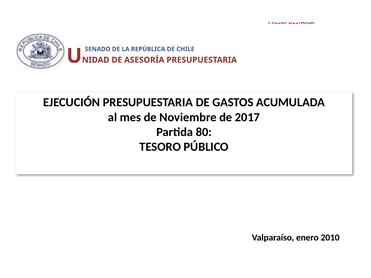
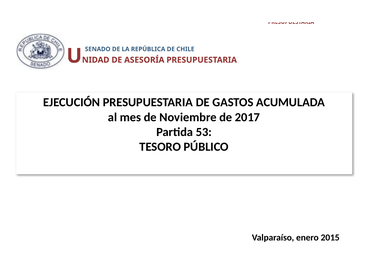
80: 80 -> 53
2010: 2010 -> 2015
